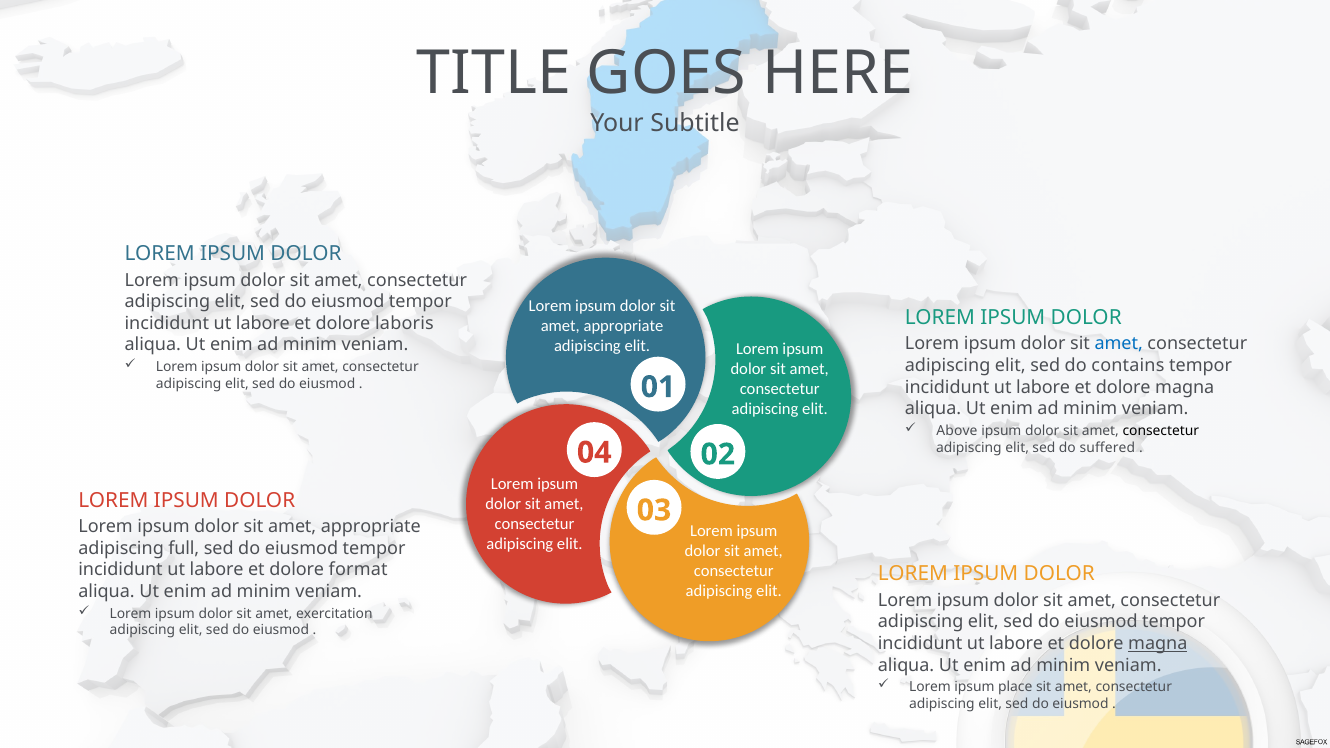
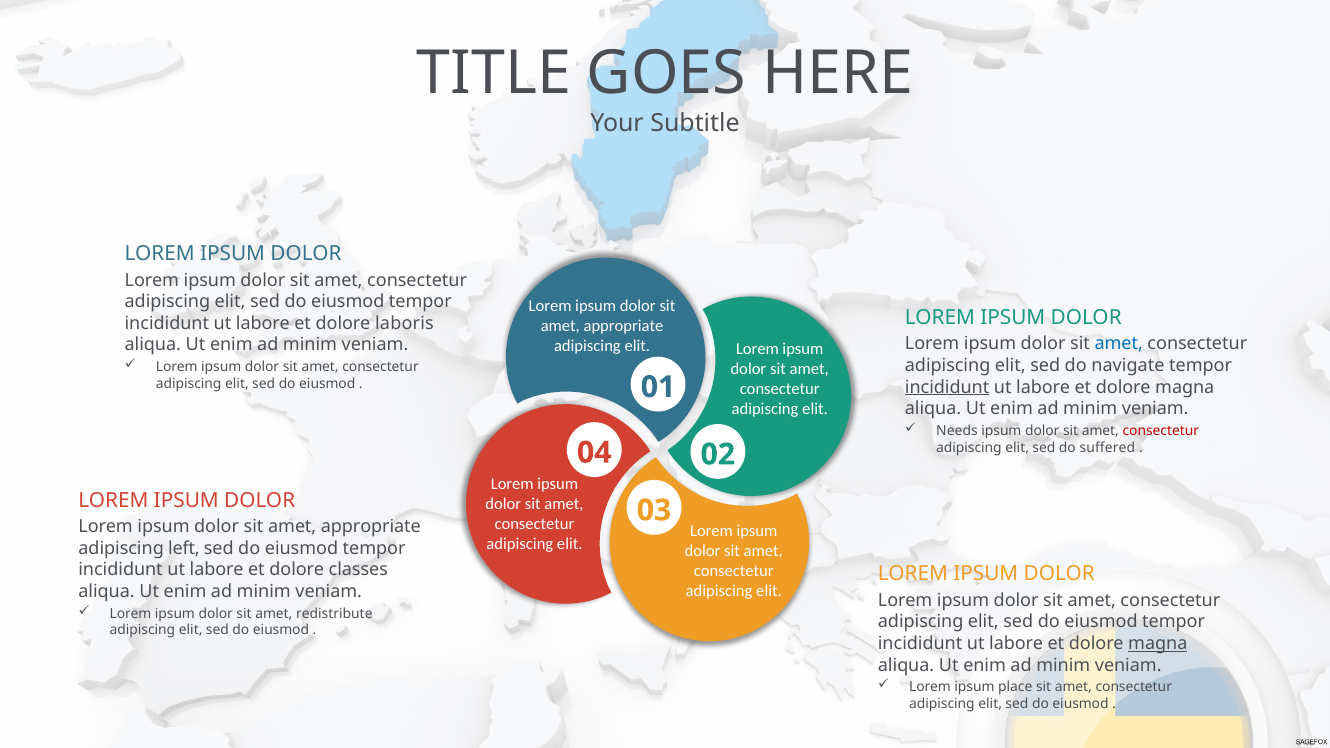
contains: contains -> navigate
incididunt at (947, 387) underline: none -> present
Above: Above -> Needs
consectetur at (1161, 431) colour: black -> red
full: full -> left
format: format -> classes
exercitation: exercitation -> redistribute
